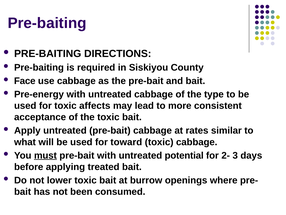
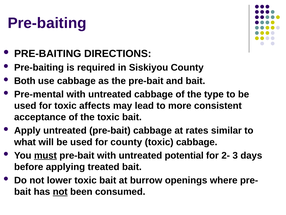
Face: Face -> Both
Pre-energy: Pre-energy -> Pre-mental
for toward: toward -> county
not at (60, 191) underline: none -> present
